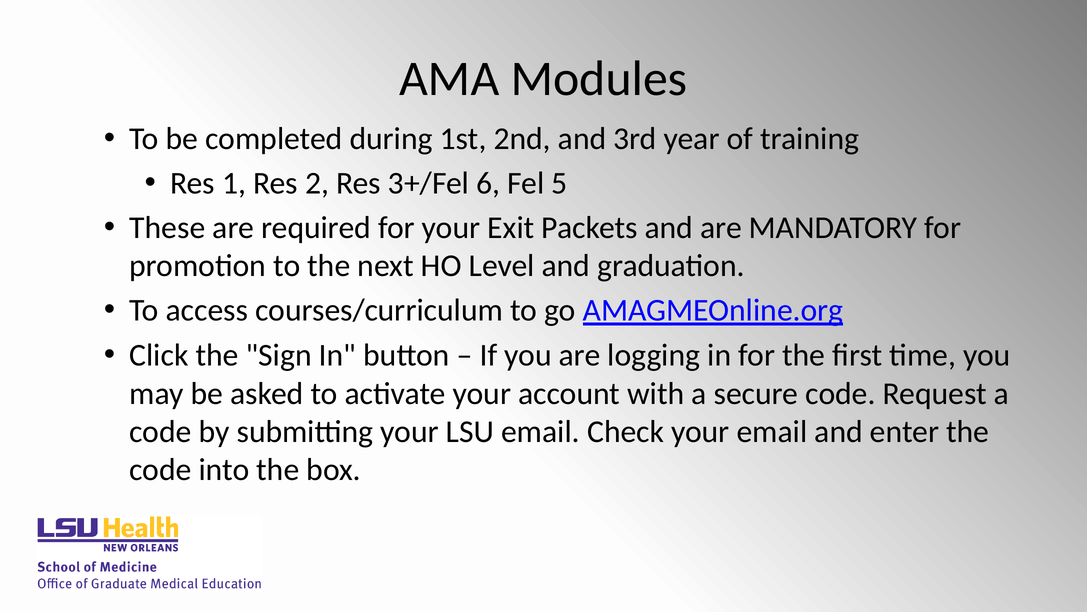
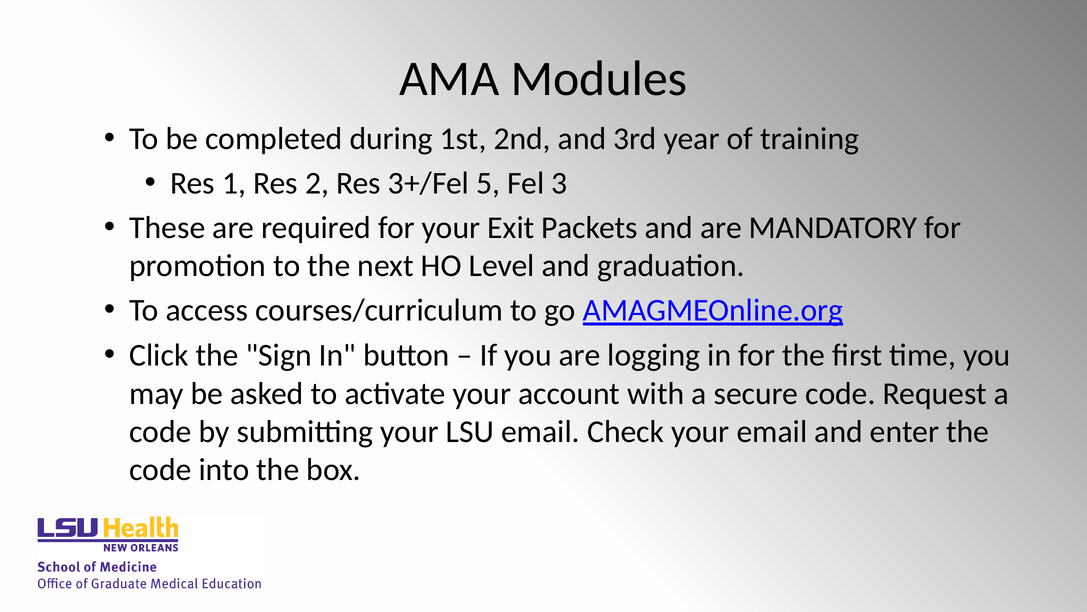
6: 6 -> 5
5: 5 -> 3
